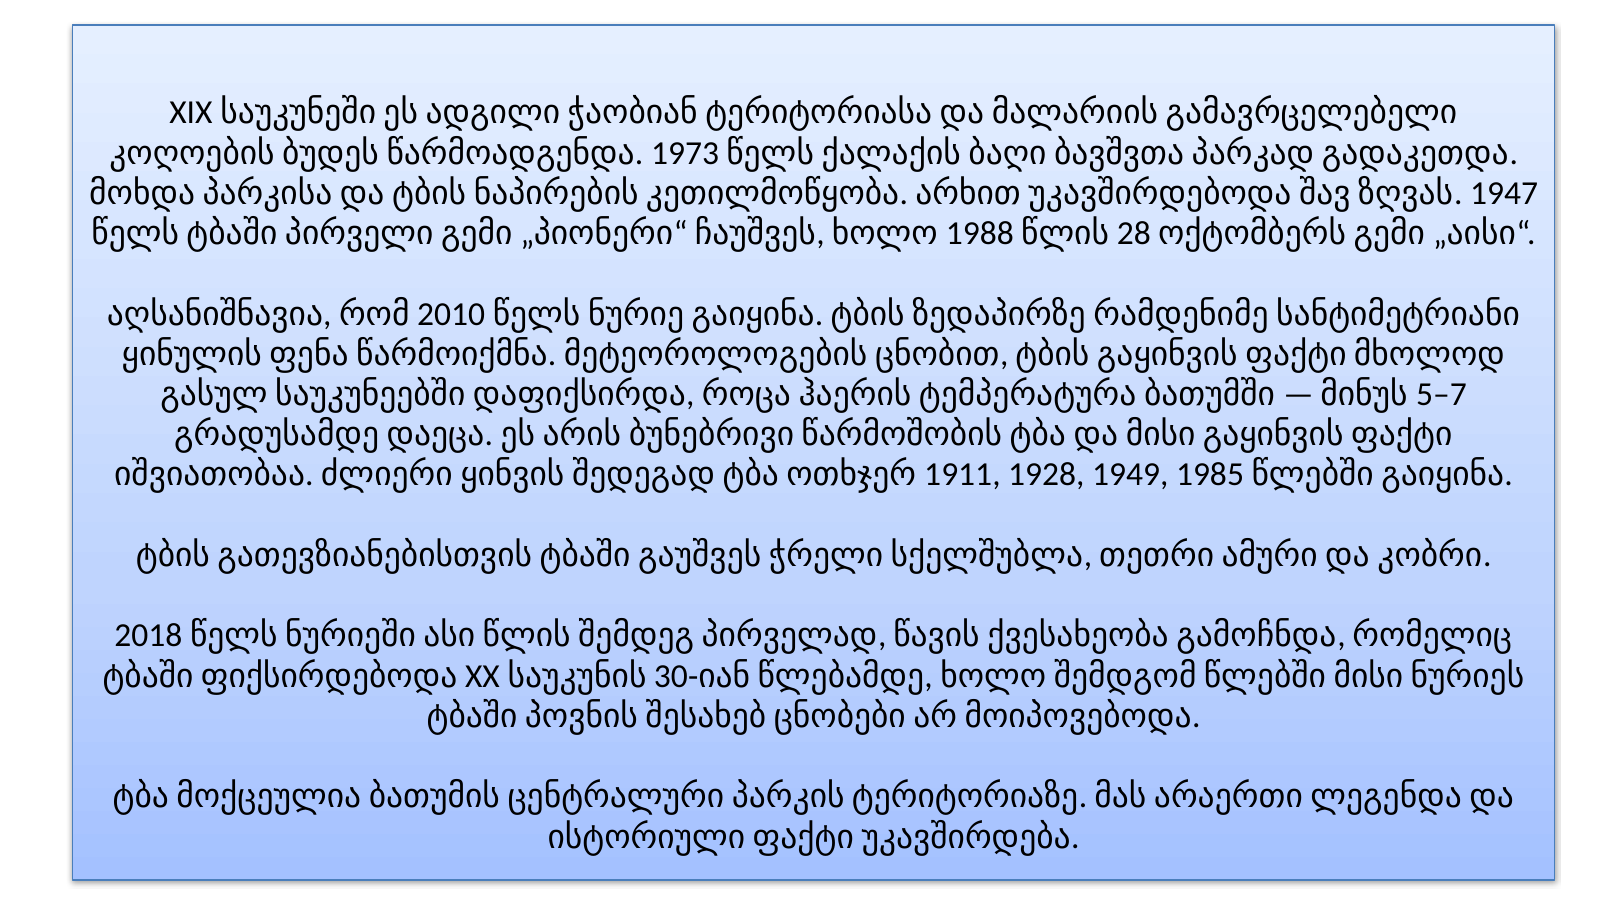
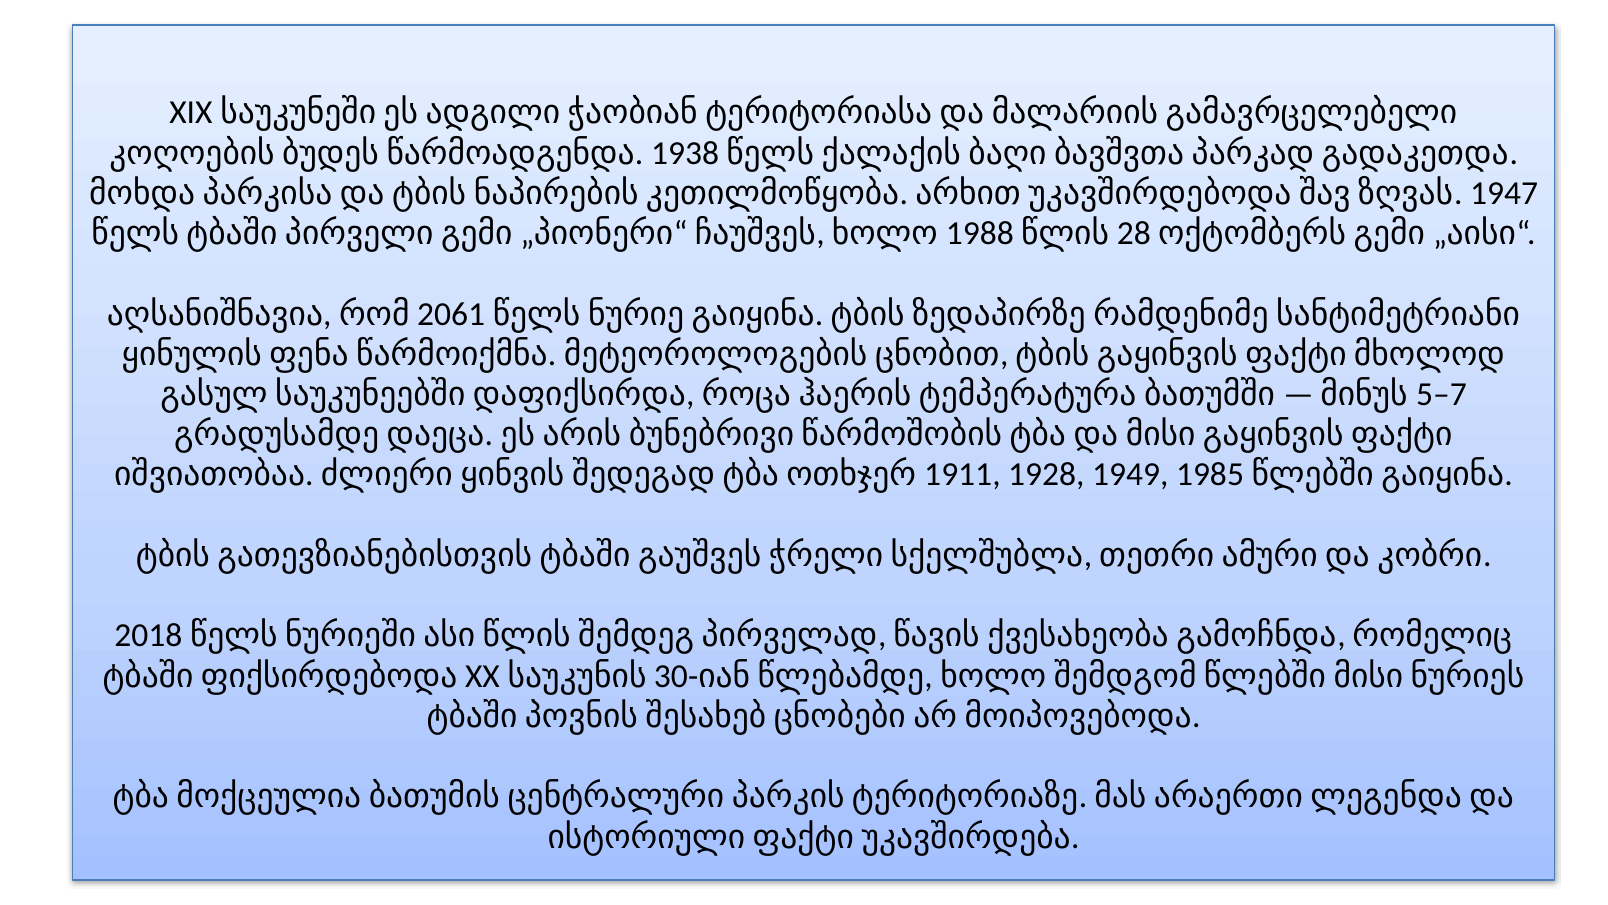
1973: 1973 -> 1938
2010: 2010 -> 2061
